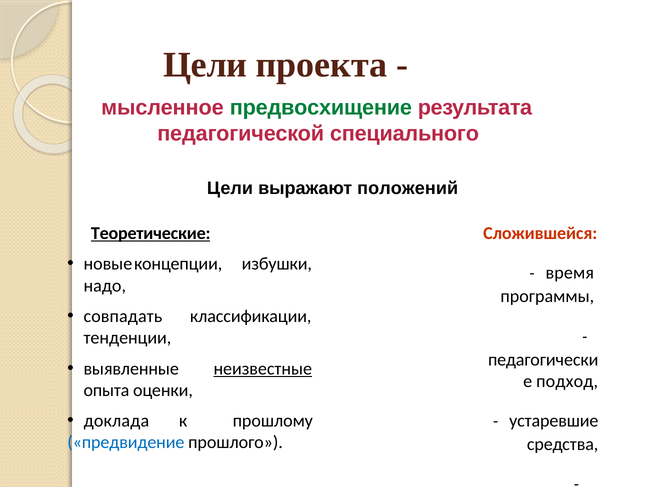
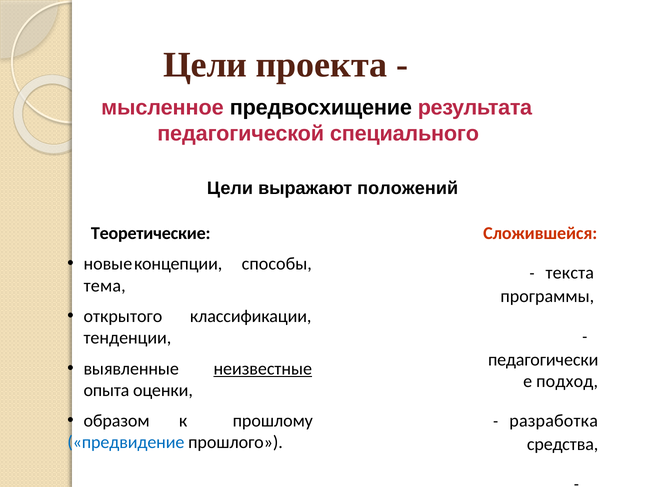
предвосхищение colour: green -> black
Теоретические underline: present -> none
избушки: избушки -> способы
время: время -> текста
надо: надо -> тема
совпадать: совпадать -> открытого
доклада: доклада -> образом
устаревшие: устаревшие -> разработка
